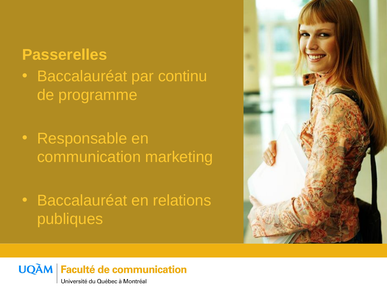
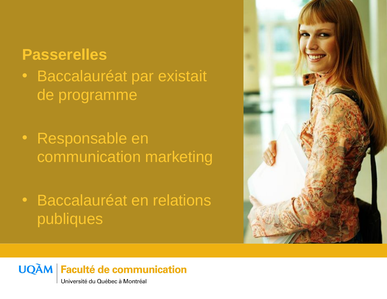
continu: continu -> existait
